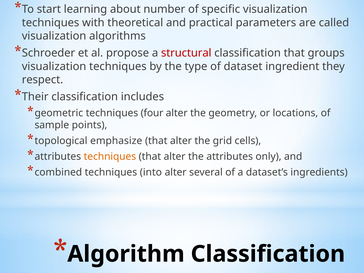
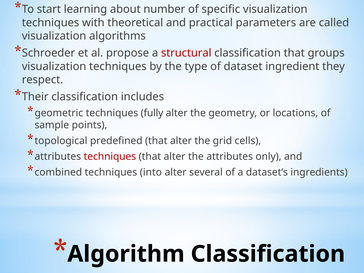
four: four -> fully
emphasize: emphasize -> predefined
techniques at (110, 157) colour: orange -> red
